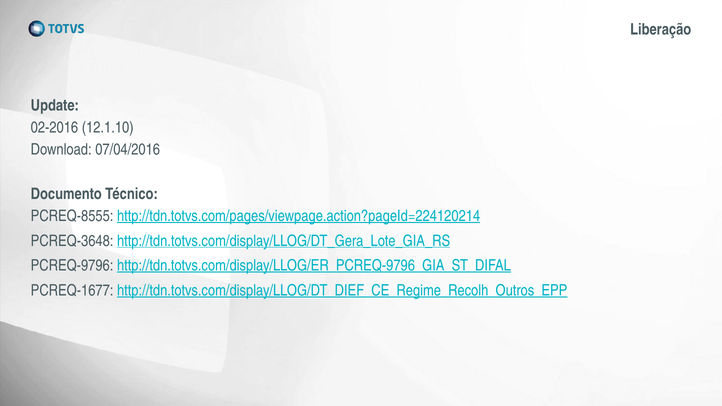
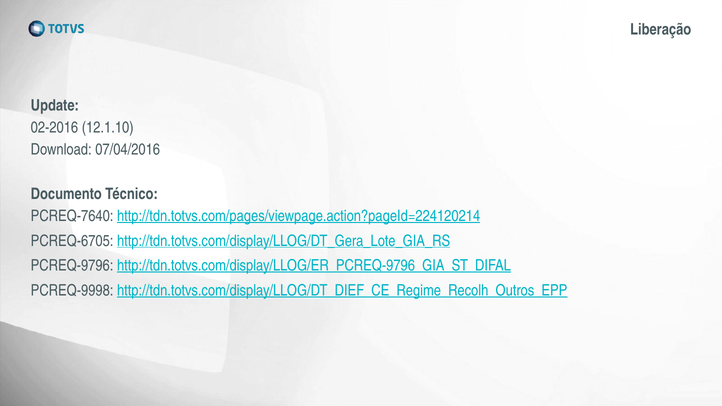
PCREQ-8555: PCREQ-8555 -> PCREQ-7640
PCREQ-3648: PCREQ-3648 -> PCREQ-6705
PCREQ-1677: PCREQ-1677 -> PCREQ-9998
